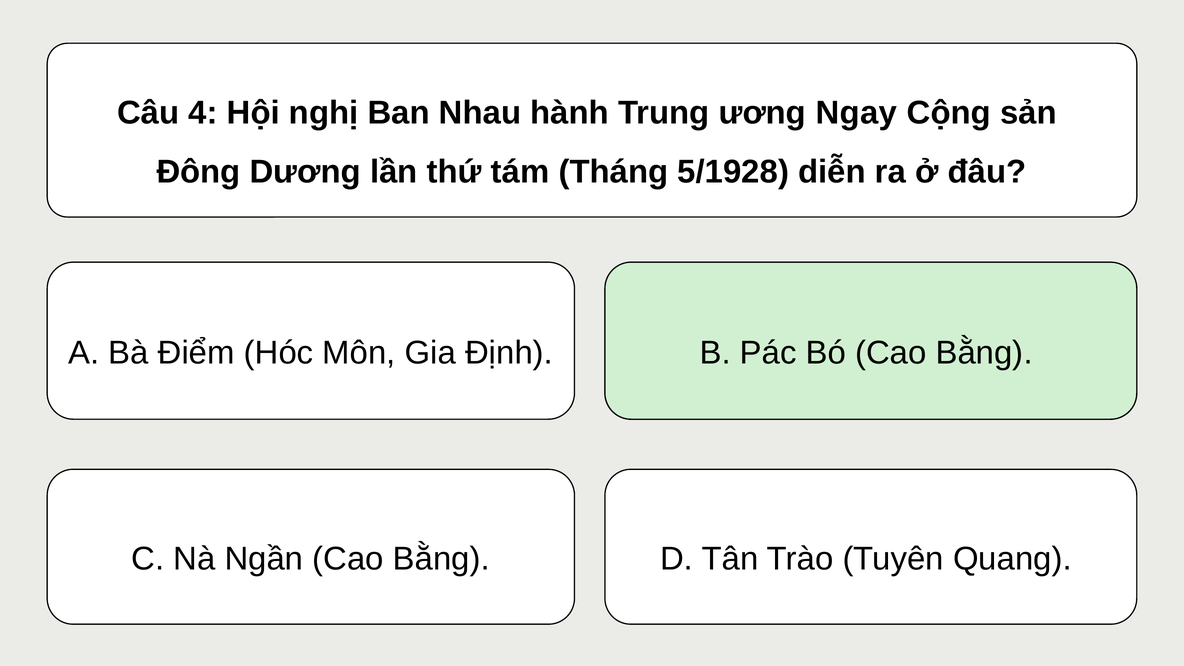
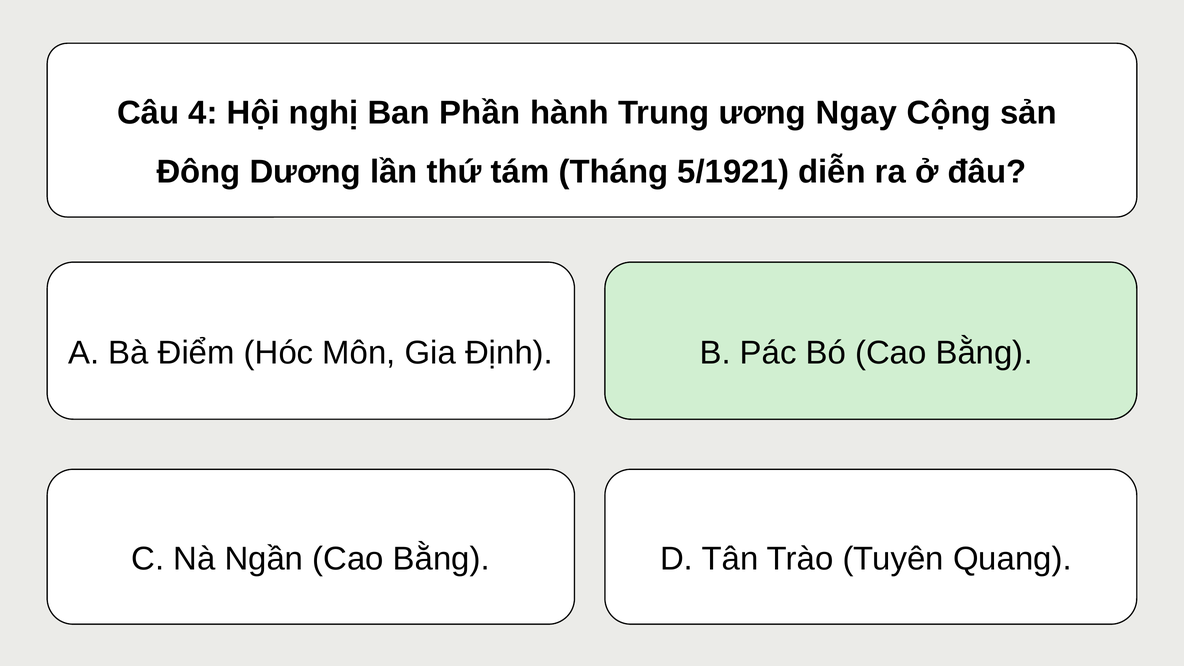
Nhau: Nhau -> Phần
5/1928: 5/1928 -> 5/1921
